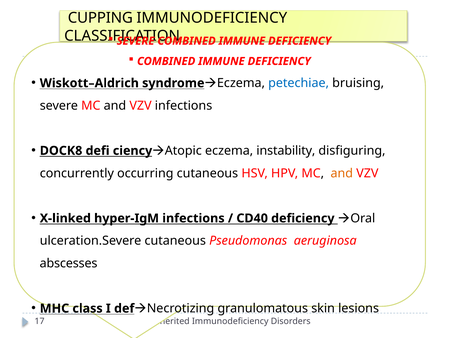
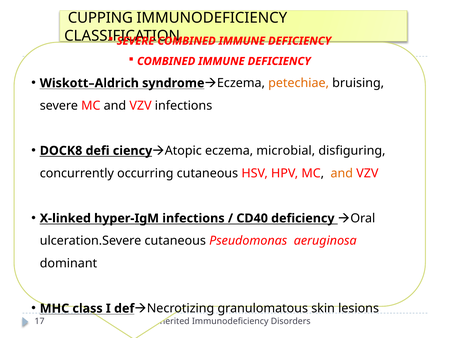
petechiae colour: blue -> orange
instability: instability -> microbial
abscesses: abscesses -> dominant
